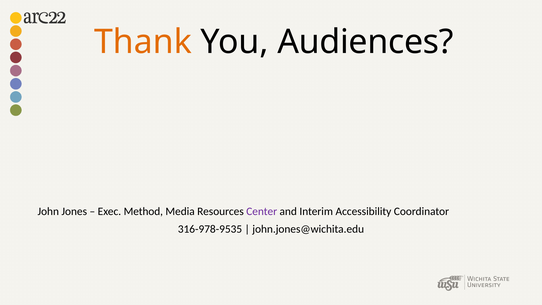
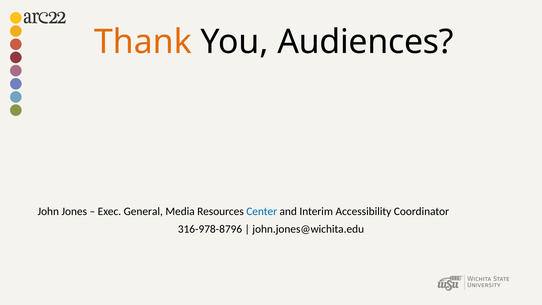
Method: Method -> General
Center colour: purple -> blue
316-978-9535: 316-978-9535 -> 316-978-8796
